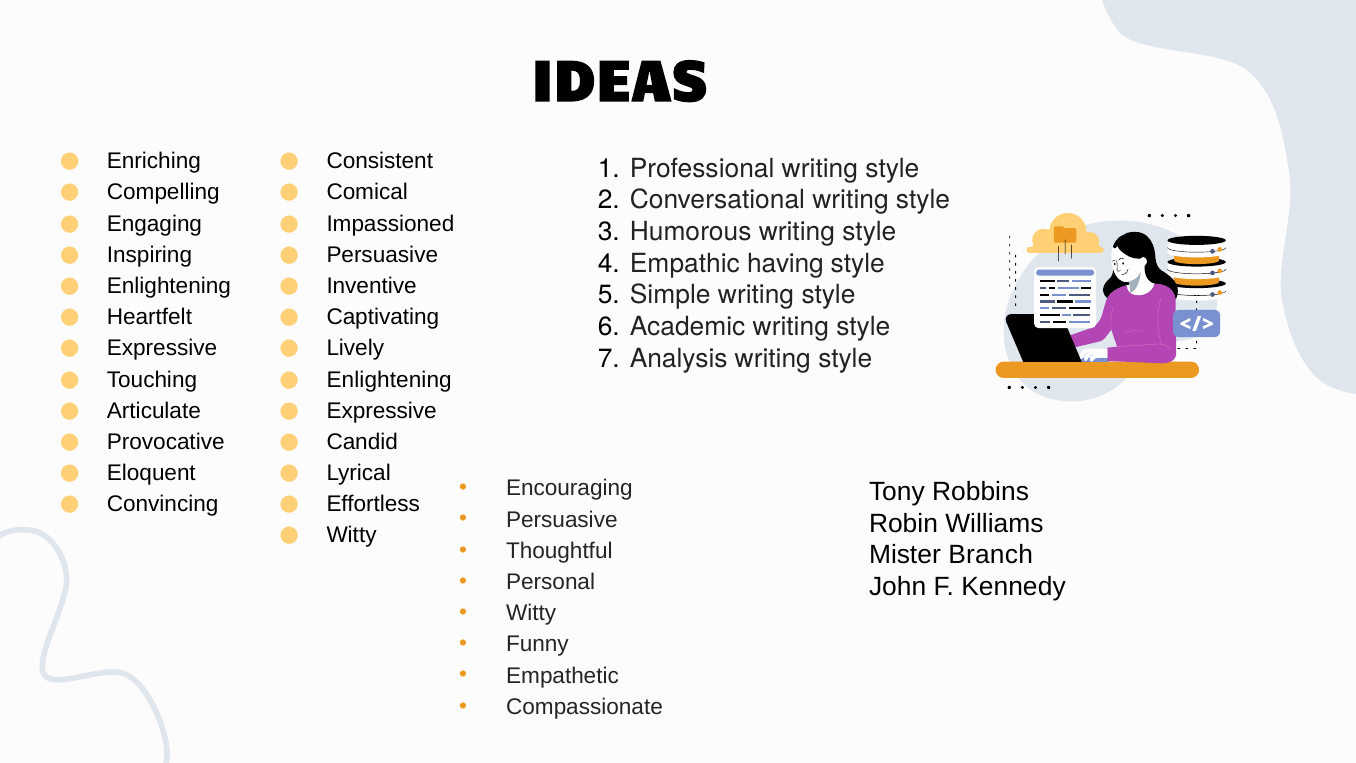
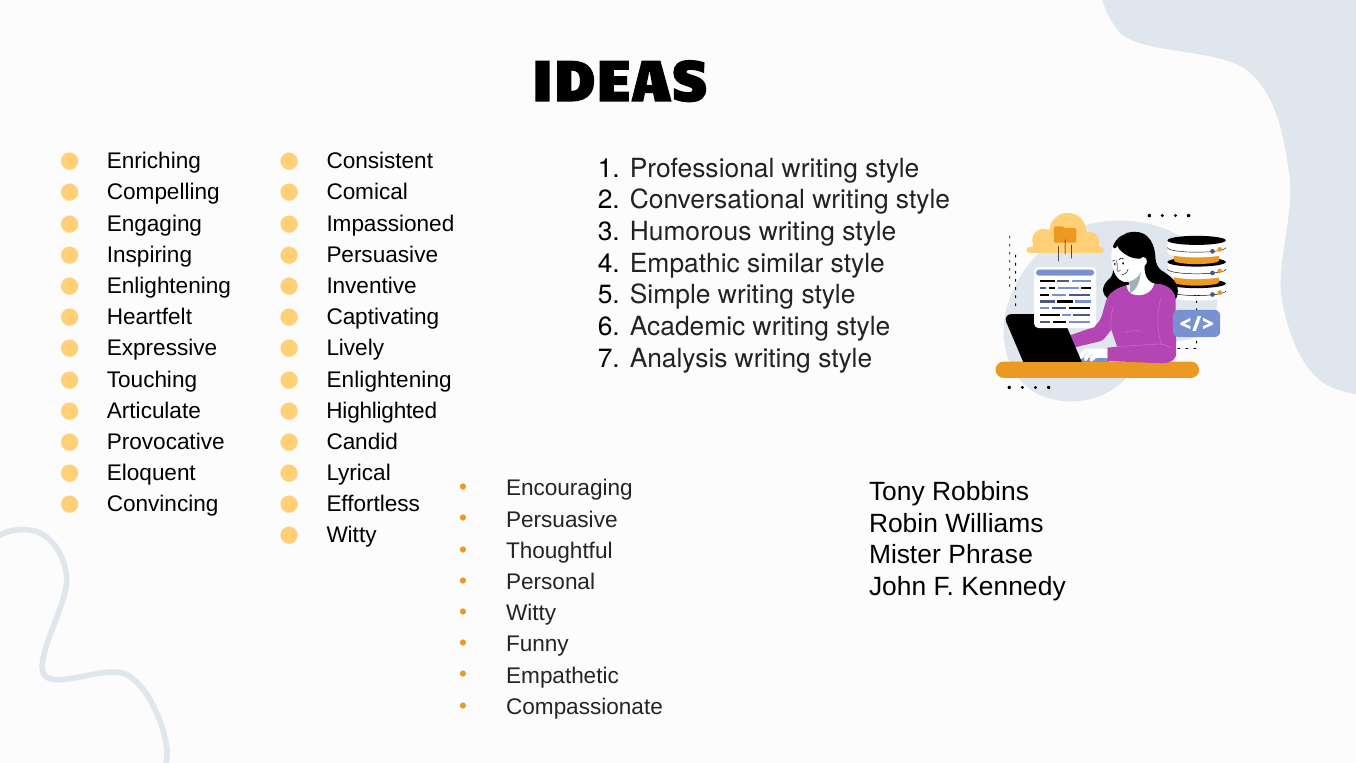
having: having -> similar
Expressive at (382, 411): Expressive -> Highlighted
Branch: Branch -> Phrase
